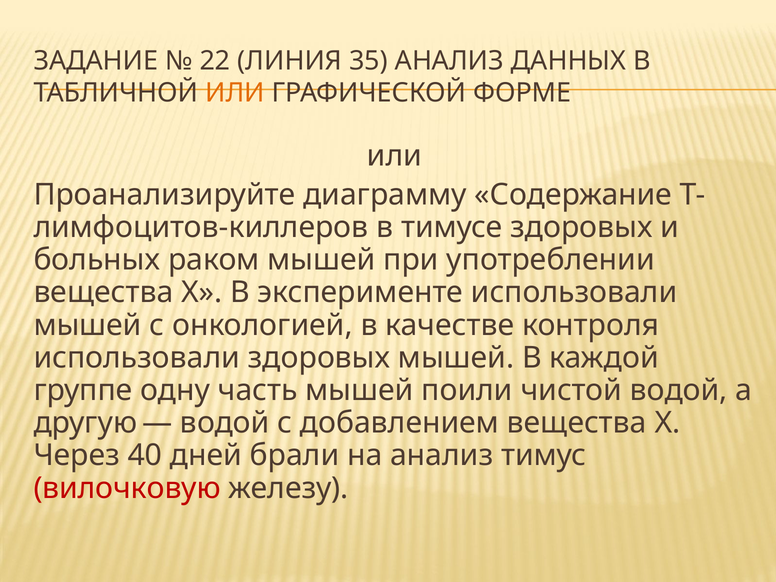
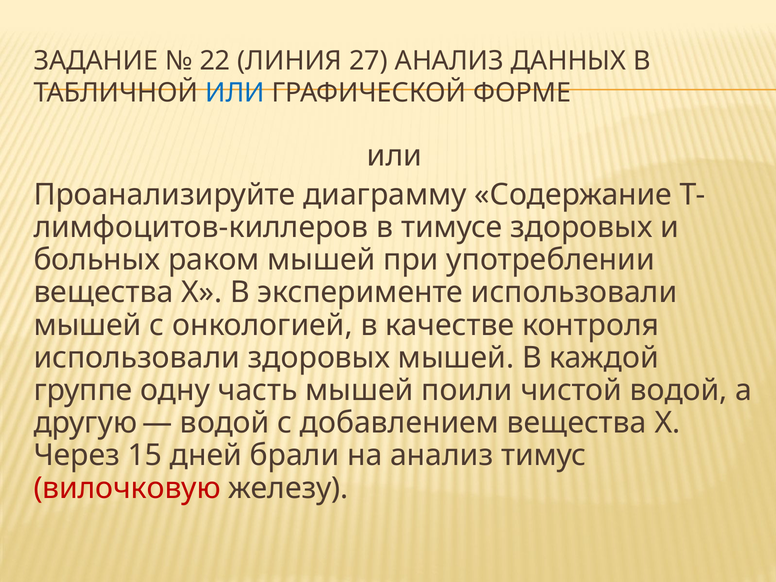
35: 35 -> 27
ИЛИ at (235, 93) colour: orange -> blue
40: 40 -> 15
